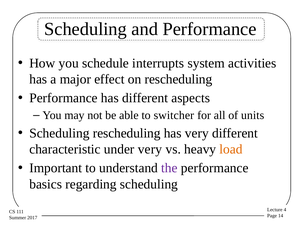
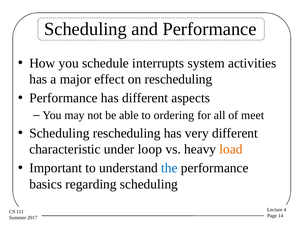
switcher: switcher -> ordering
units: units -> meet
under very: very -> loop
the colour: purple -> blue
